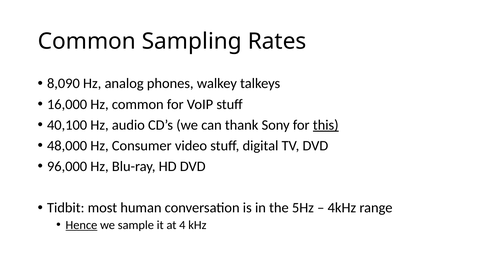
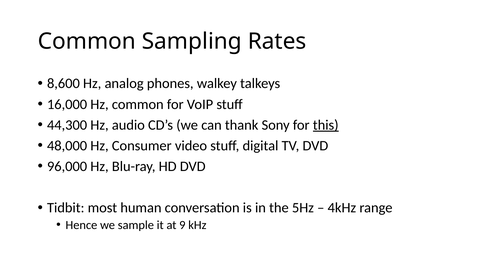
8,090: 8,090 -> 8,600
40,100: 40,100 -> 44,300
Hence underline: present -> none
4: 4 -> 9
